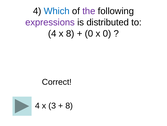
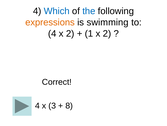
the colour: purple -> blue
expressions colour: purple -> orange
distributed: distributed -> swimming
4 x 8: 8 -> 2
0 at (89, 33): 0 -> 1
0 at (107, 33): 0 -> 2
